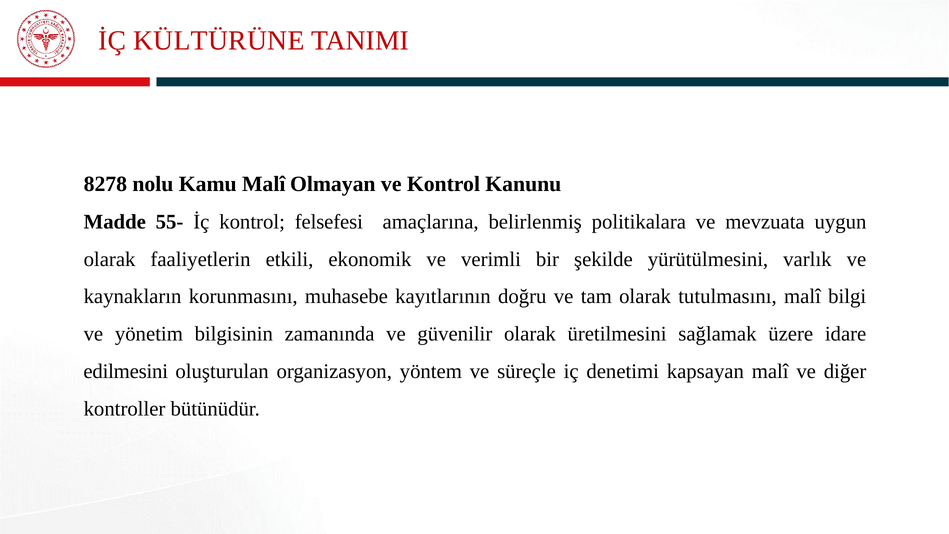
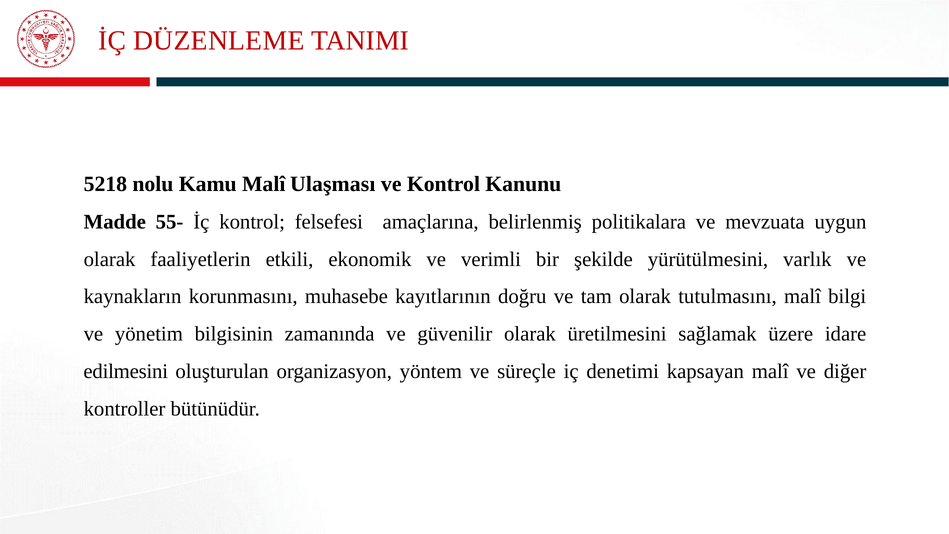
KÜLTÜRÜNE: KÜLTÜRÜNE -> DÜZENLEME
8278: 8278 -> 5218
Olmayan: Olmayan -> Ulaşması
